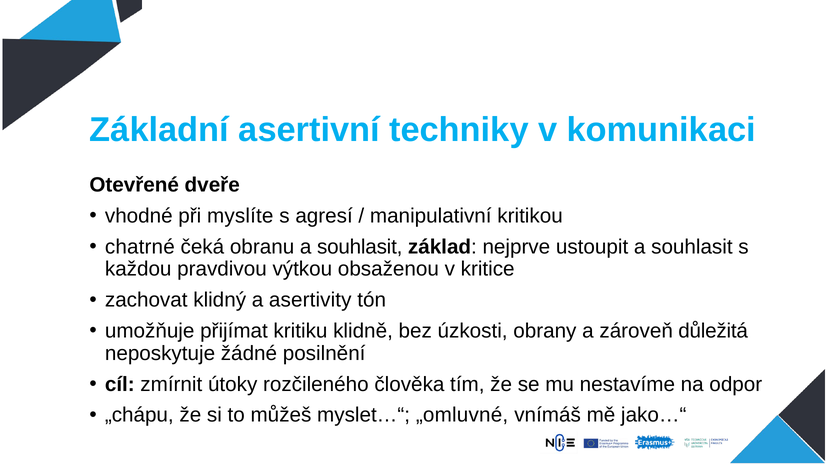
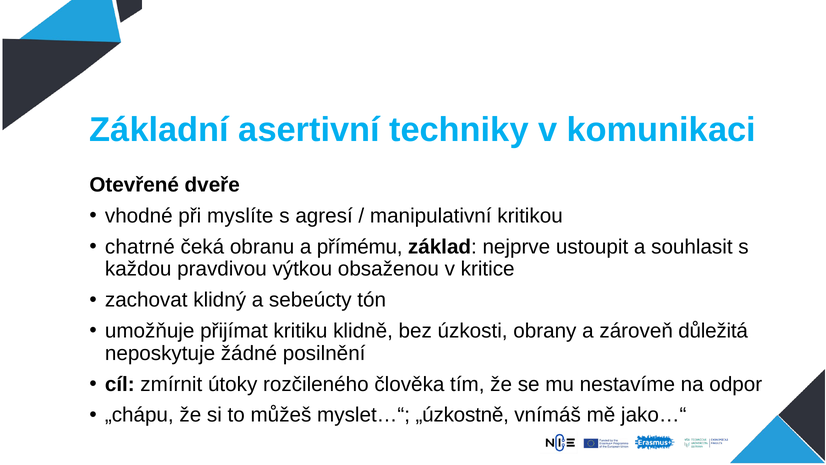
obranu a souhlasit: souhlasit -> přímému
asertivity: asertivity -> sebeúcty
„omluvné: „omluvné -> „úzkostně
